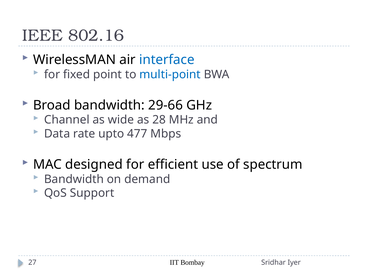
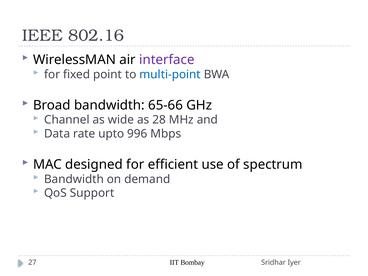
interface colour: blue -> purple
29-66: 29-66 -> 65-66
477: 477 -> 996
